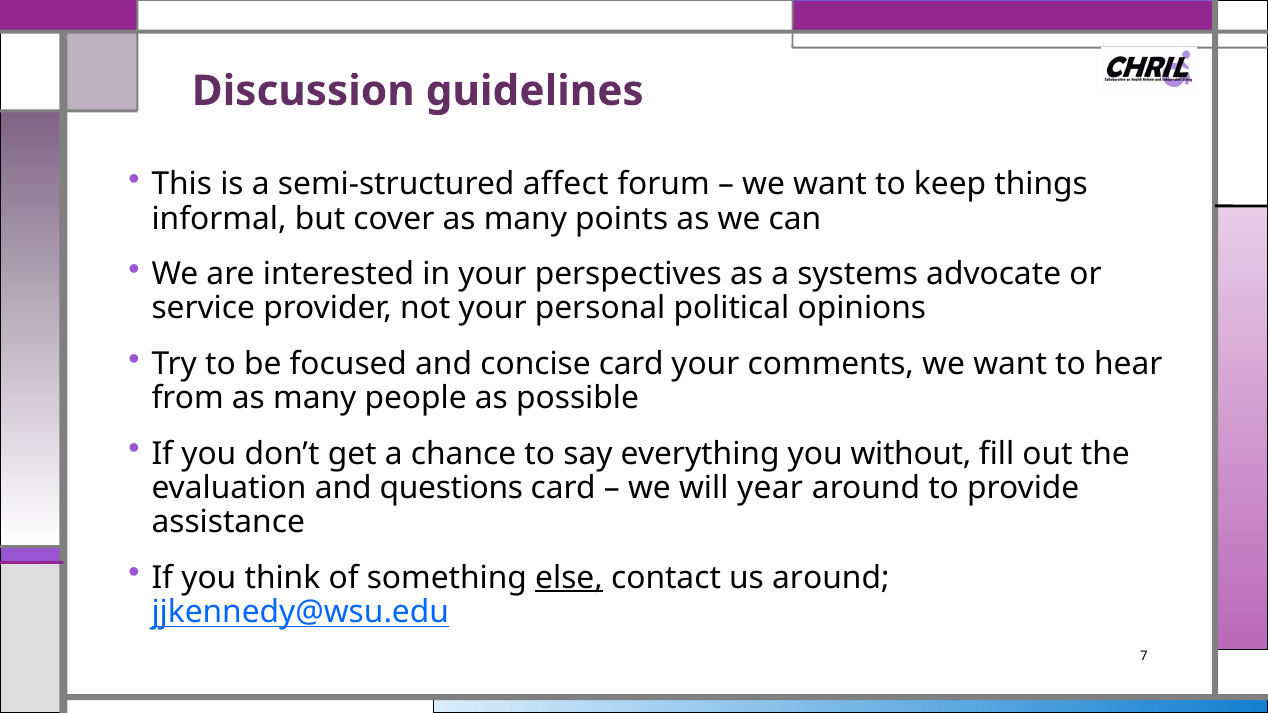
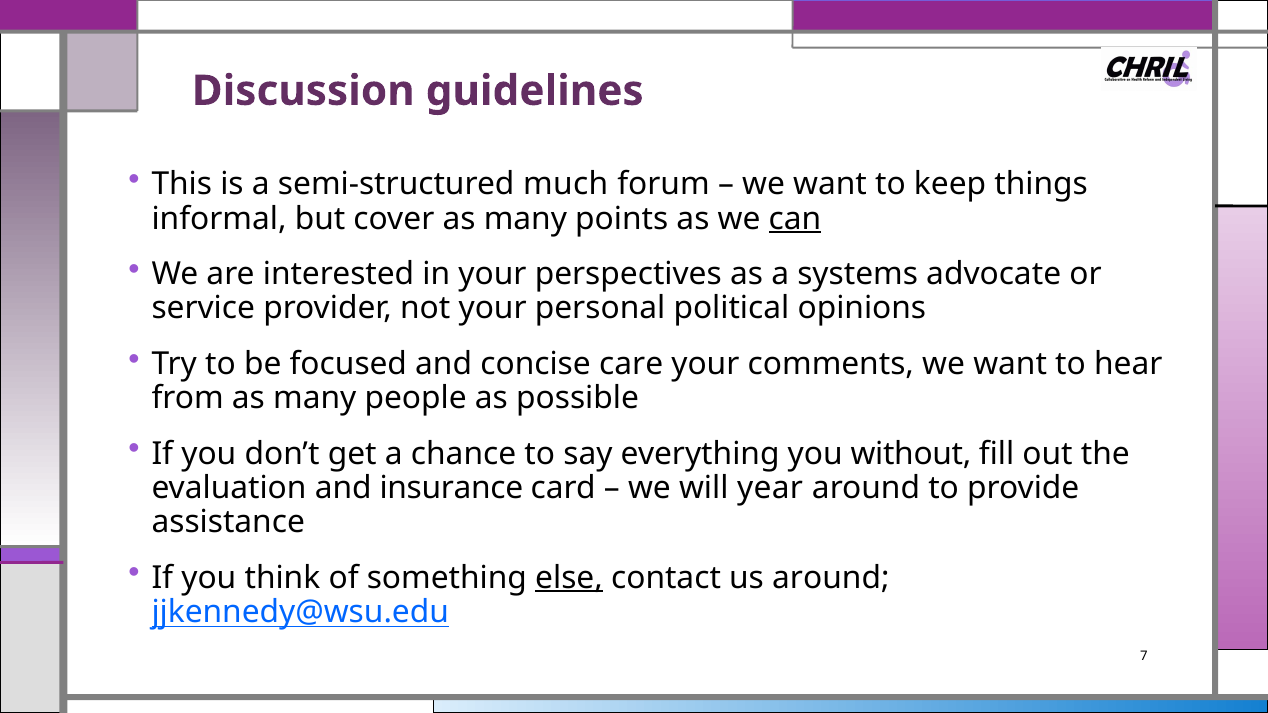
affect: affect -> much
can underline: none -> present
concise card: card -> care
questions: questions -> insurance
